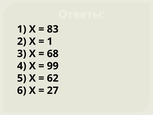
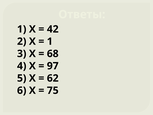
83: 83 -> 42
99: 99 -> 97
27: 27 -> 75
